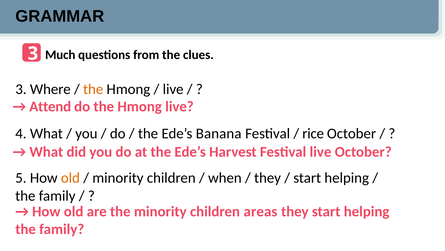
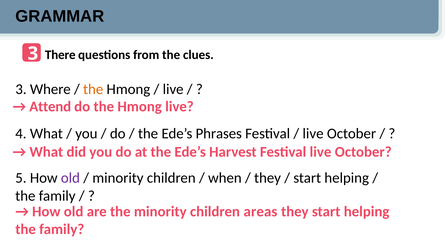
Much: Much -> There
Banana: Banana -> Phrases
rice at (313, 133): rice -> live
old at (70, 178) colour: orange -> purple
